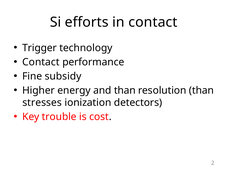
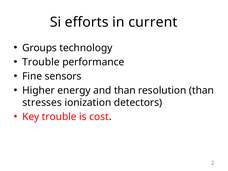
in contact: contact -> current
Trigger: Trigger -> Groups
Contact at (41, 62): Contact -> Trouble
subsidy: subsidy -> sensors
